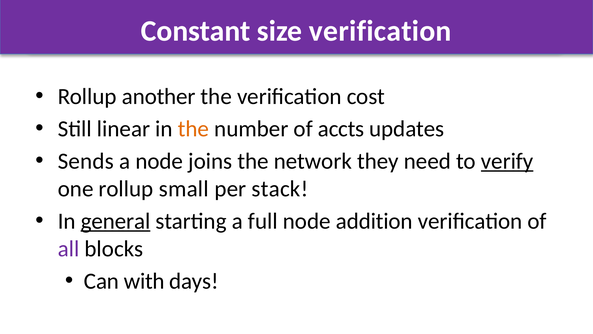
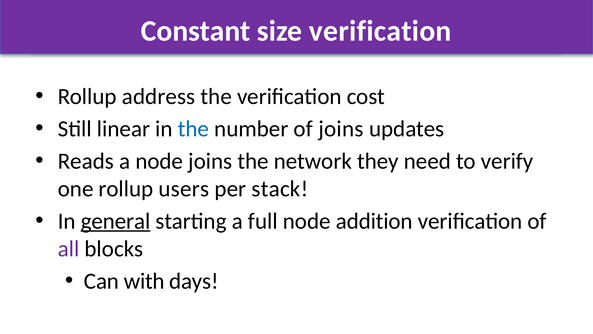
another: another -> address
the at (193, 129) colour: orange -> blue
of accts: accts -> joins
Sends: Sends -> Reads
verify underline: present -> none
small: small -> users
